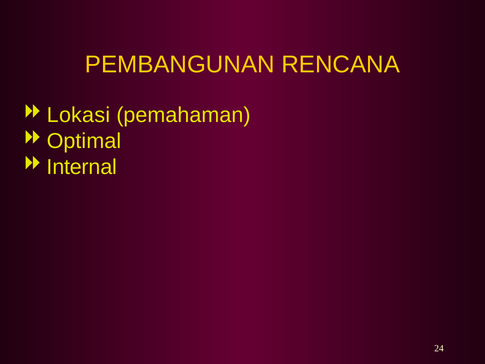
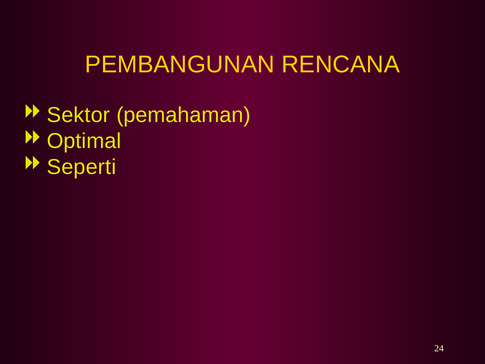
Lokasi: Lokasi -> Sektor
Internal: Internal -> Seperti
